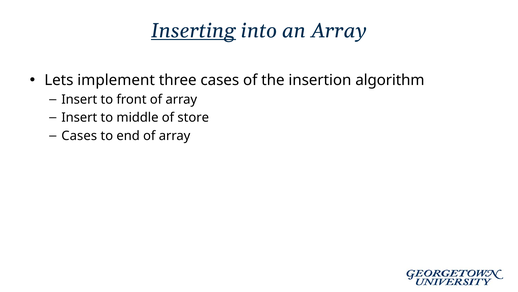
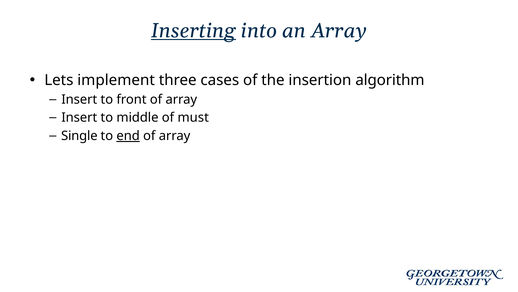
store: store -> must
Cases at (79, 136): Cases -> Single
end underline: none -> present
